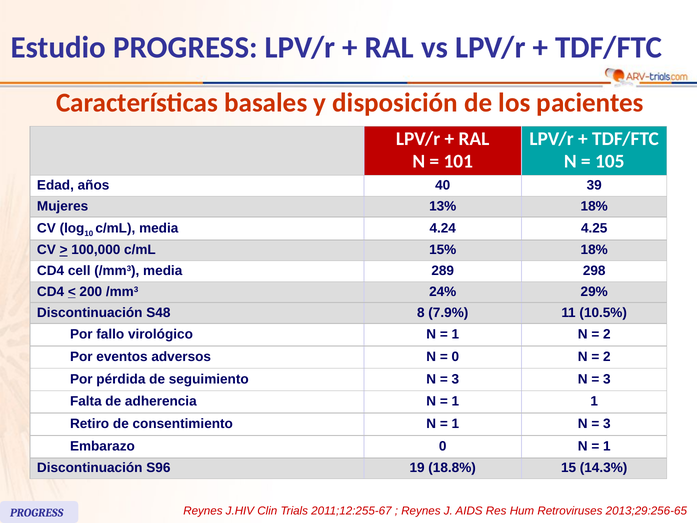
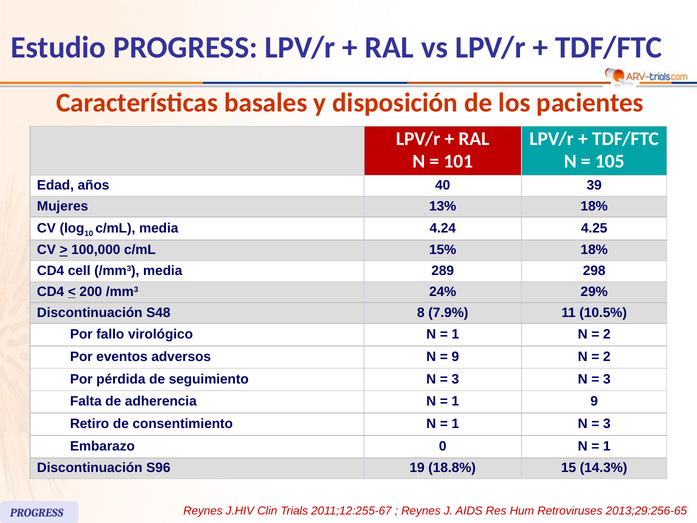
0 at (455, 357): 0 -> 9
1 1: 1 -> 9
